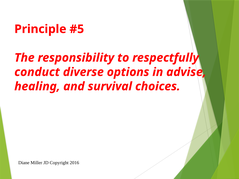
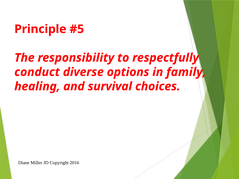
advise: advise -> family
